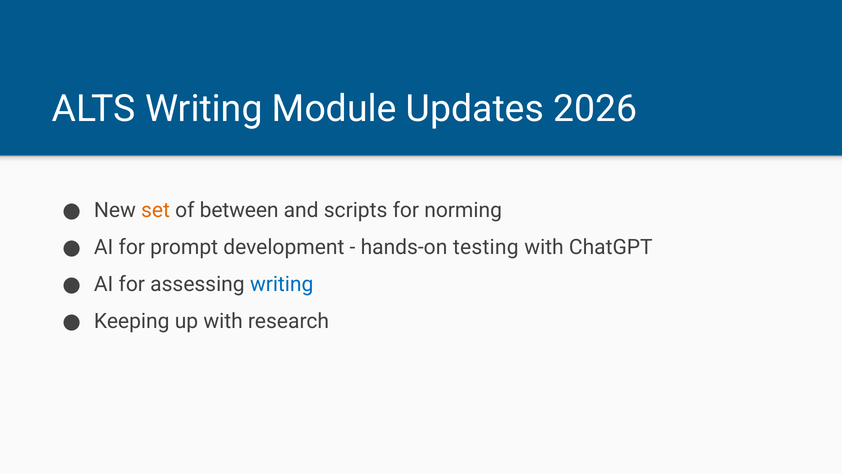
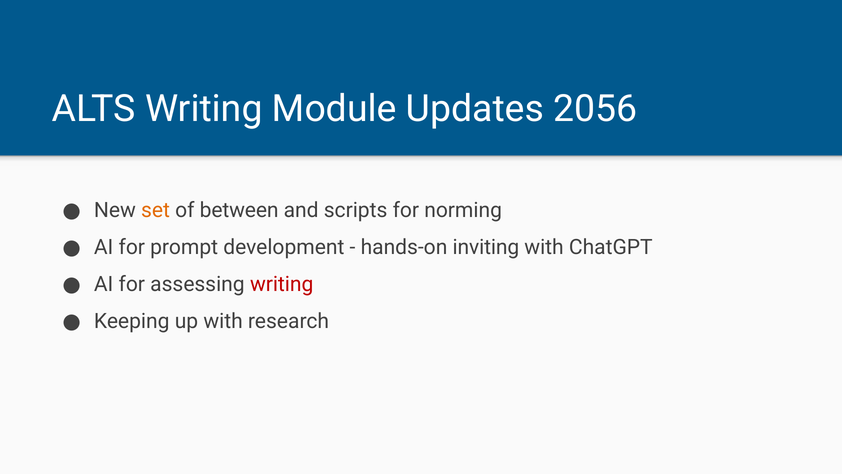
2026: 2026 -> 2056
testing: testing -> inviting
writing at (282, 284) colour: blue -> red
